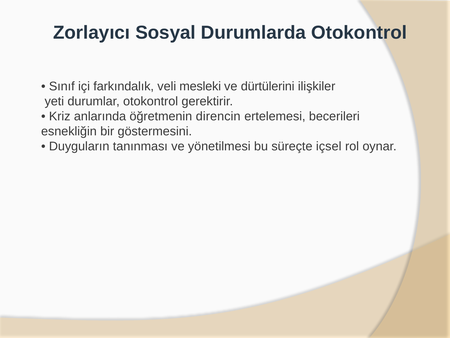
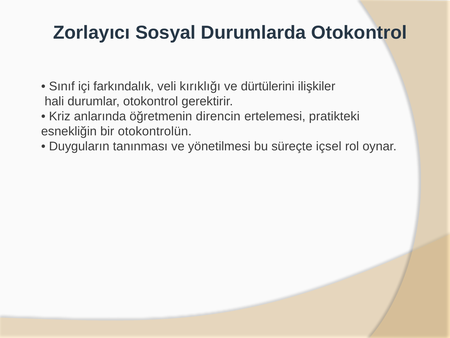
mesleki: mesleki -> kırıklığı
yeti: yeti -> hali
becerileri: becerileri -> pratikteki
göstermesini: göstermesini -> otokontrolün
